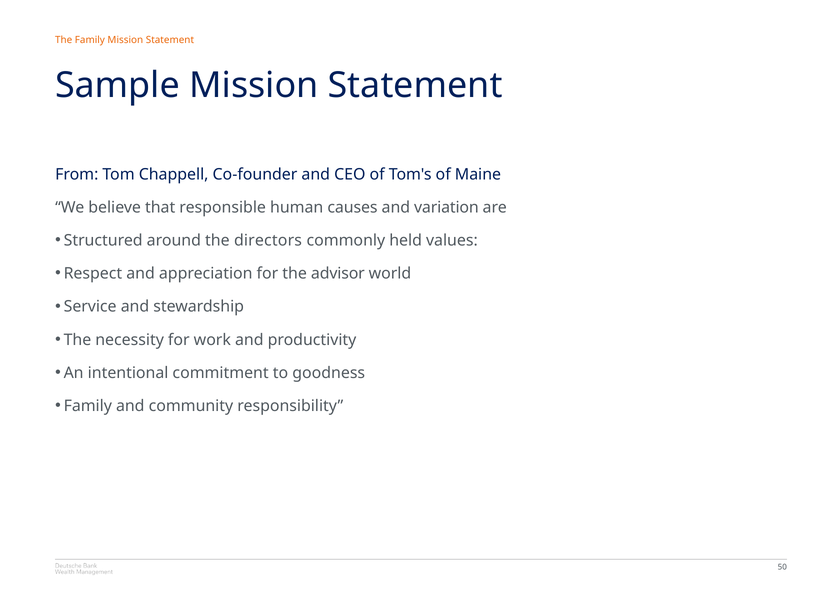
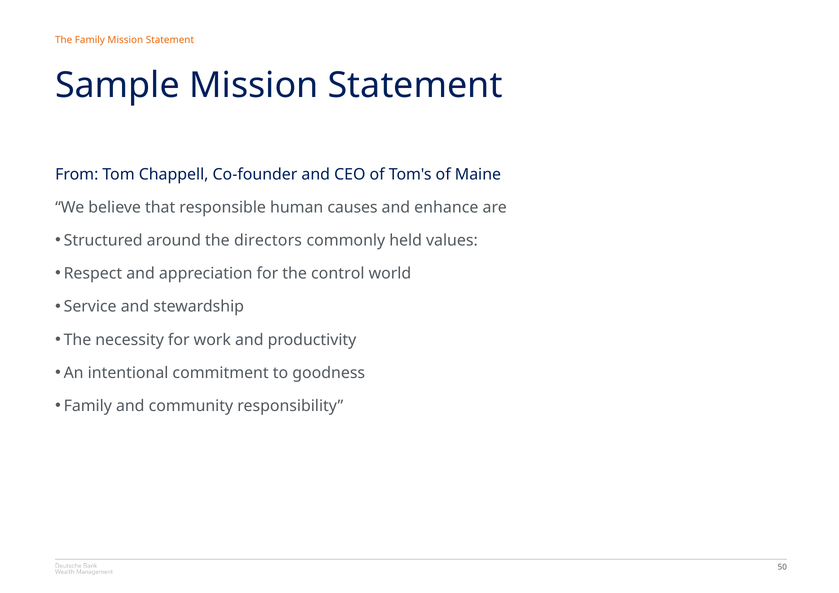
variation: variation -> enhance
advisor: advisor -> control
